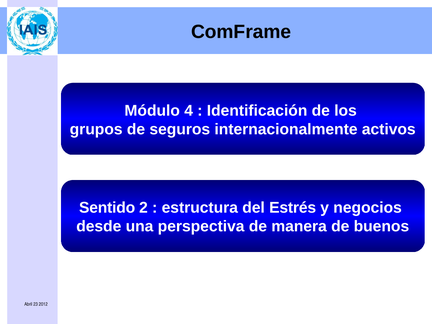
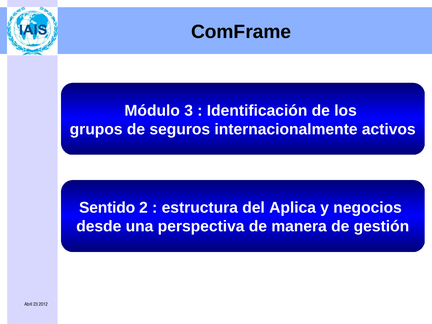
4: 4 -> 3
Estrés: Estrés -> Aplica
buenos: buenos -> gestión
